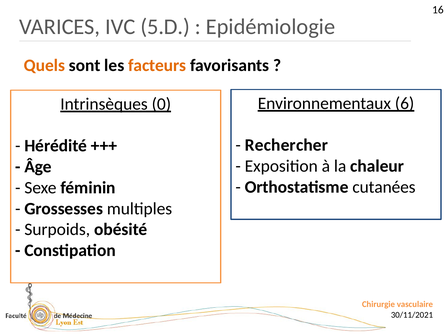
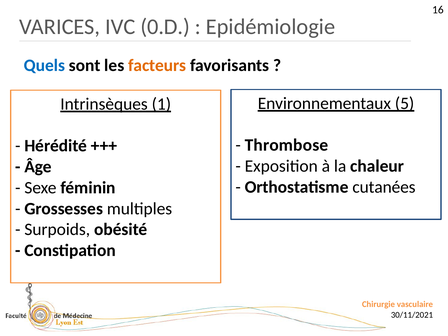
5.D: 5.D -> 0.D
Quels colour: orange -> blue
6: 6 -> 5
0: 0 -> 1
Rechercher: Rechercher -> Thrombose
